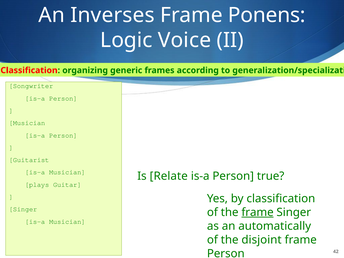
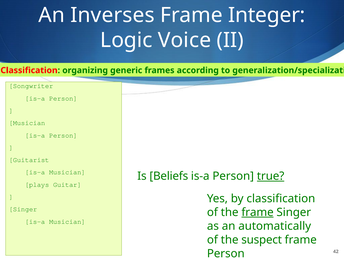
Ponens: Ponens -> Integer
Relate: Relate -> Beliefs
true underline: none -> present
disjoint: disjoint -> suspect
